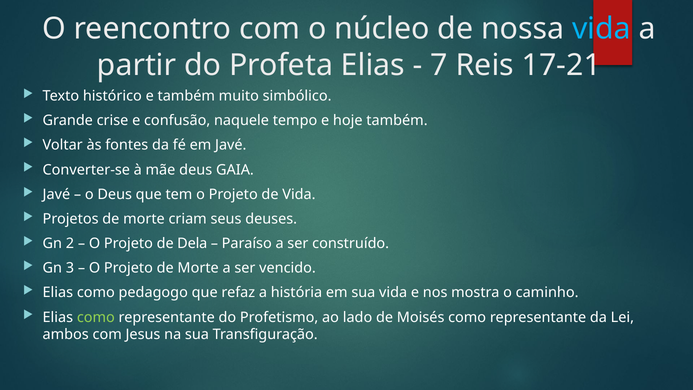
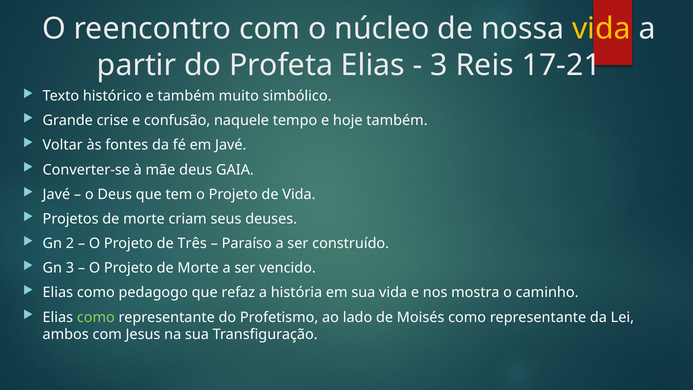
vida at (602, 29) colour: light blue -> yellow
7 at (439, 65): 7 -> 3
Dela: Dela -> Três
